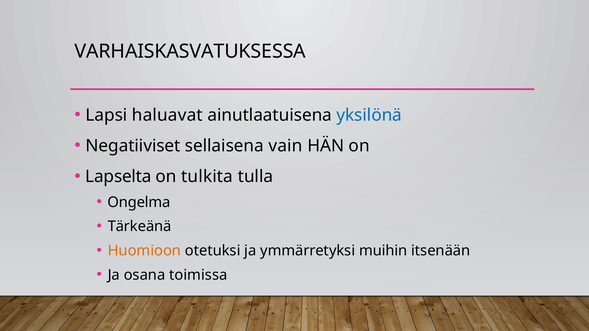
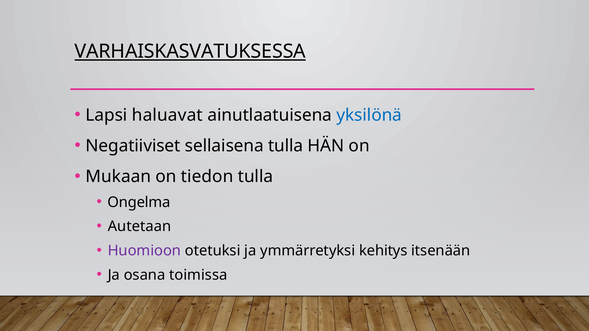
VARHAISKASVATUKSESSA underline: none -> present
sellaisena vain: vain -> tulla
Lapselta: Lapselta -> Mukaan
tulkita: tulkita -> tiedon
Tärkeänä: Tärkeänä -> Autetaan
Huomioon colour: orange -> purple
muihin: muihin -> kehitys
